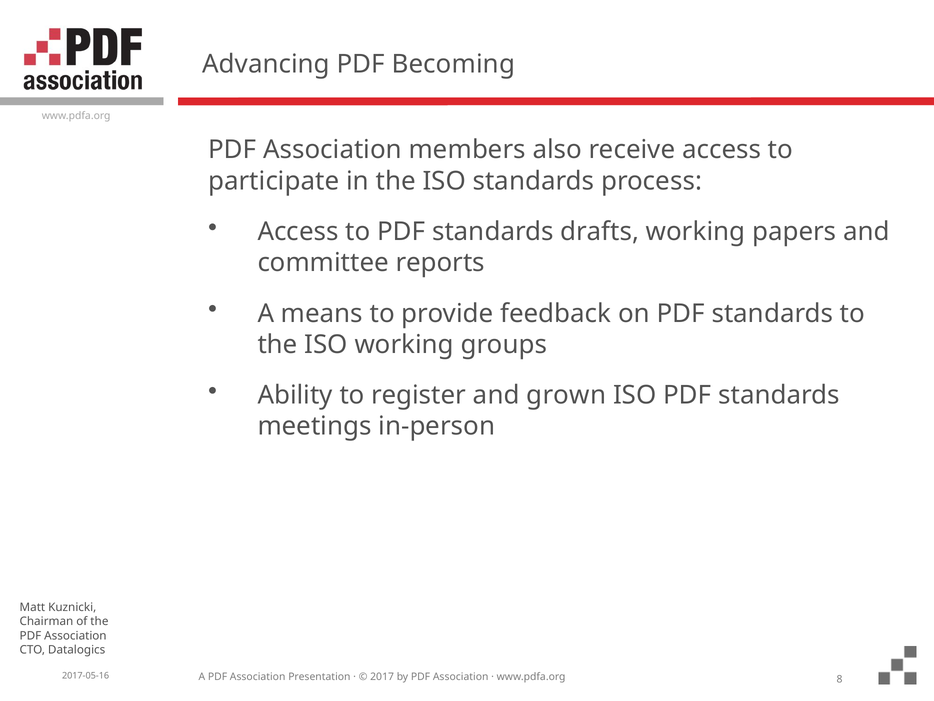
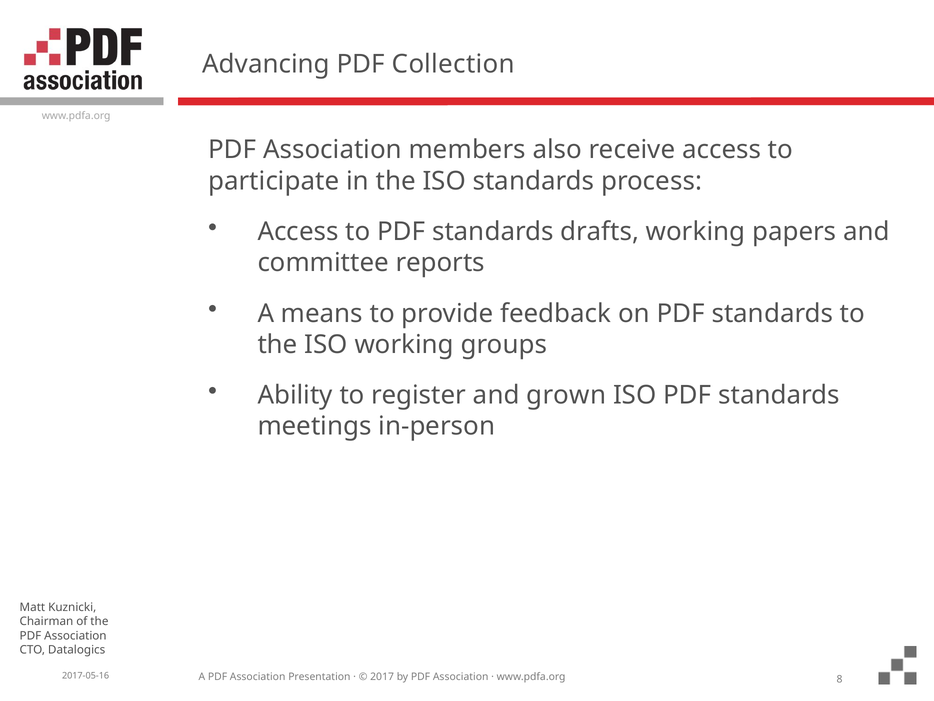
Becoming: Becoming -> Collection
